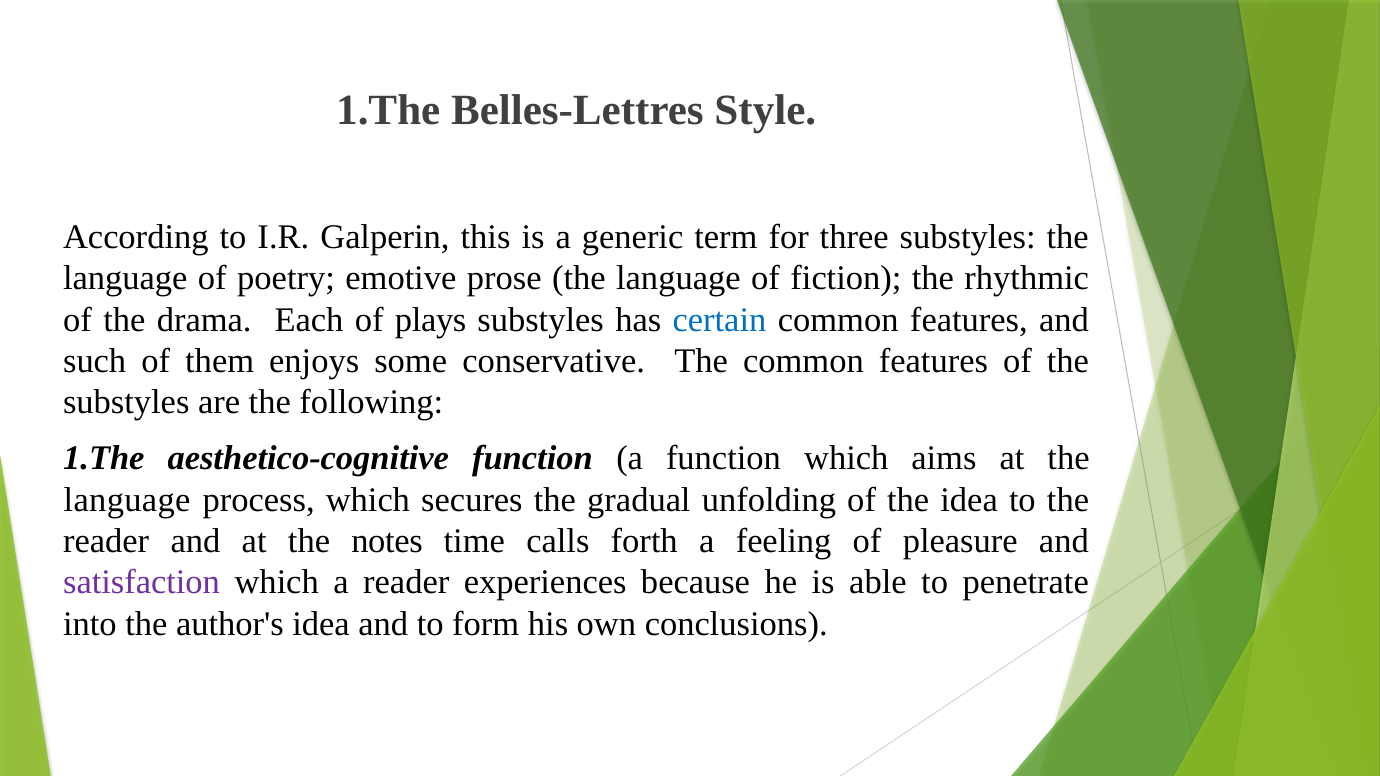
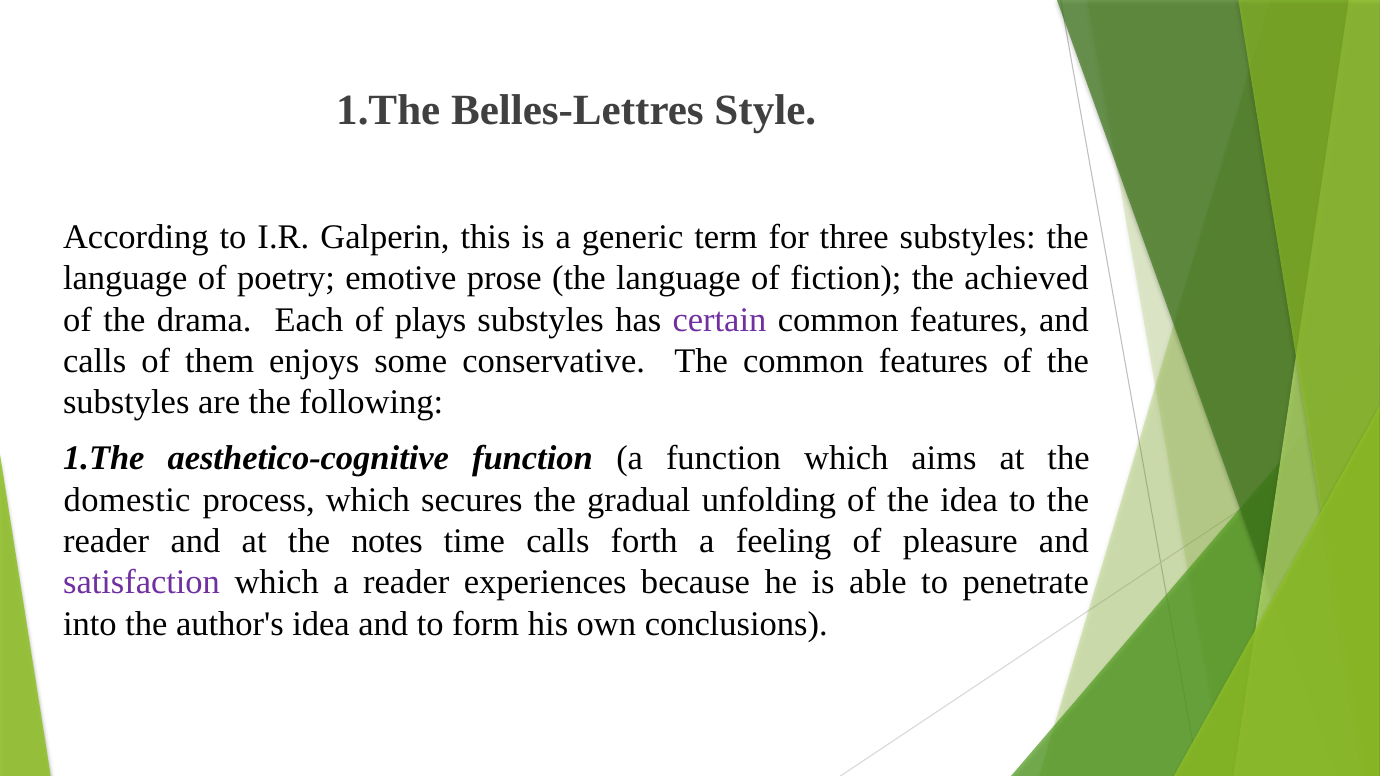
rhythmic: rhythmic -> achieved
certain colour: blue -> purple
such at (95, 361): such -> calls
language at (127, 500): language -> domestic
